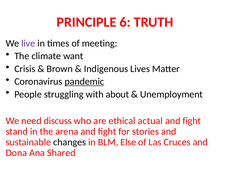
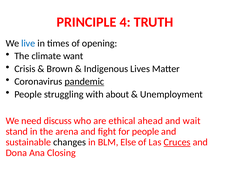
6: 6 -> 4
live colour: purple -> blue
meeting: meeting -> opening
actual: actual -> ahead
fight at (192, 121): fight -> wait
for stories: stories -> people
Cruces underline: none -> present
Shared: Shared -> Closing
